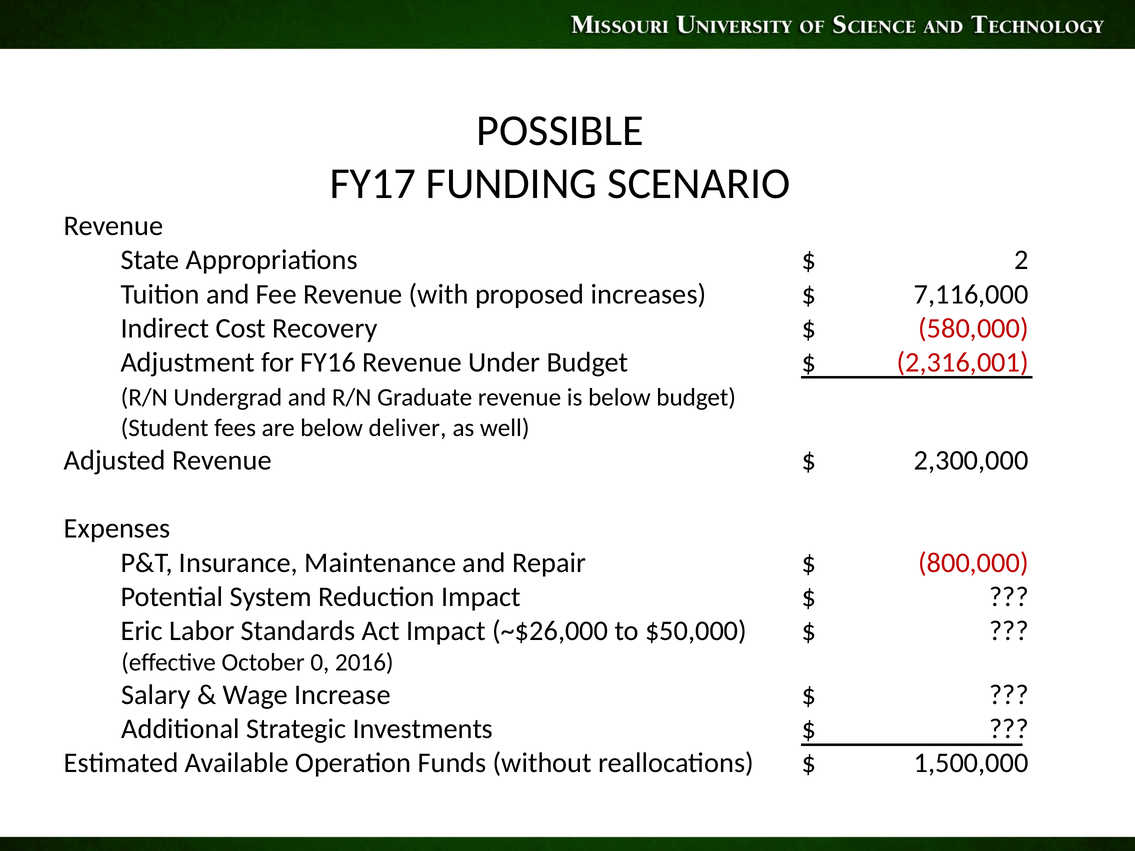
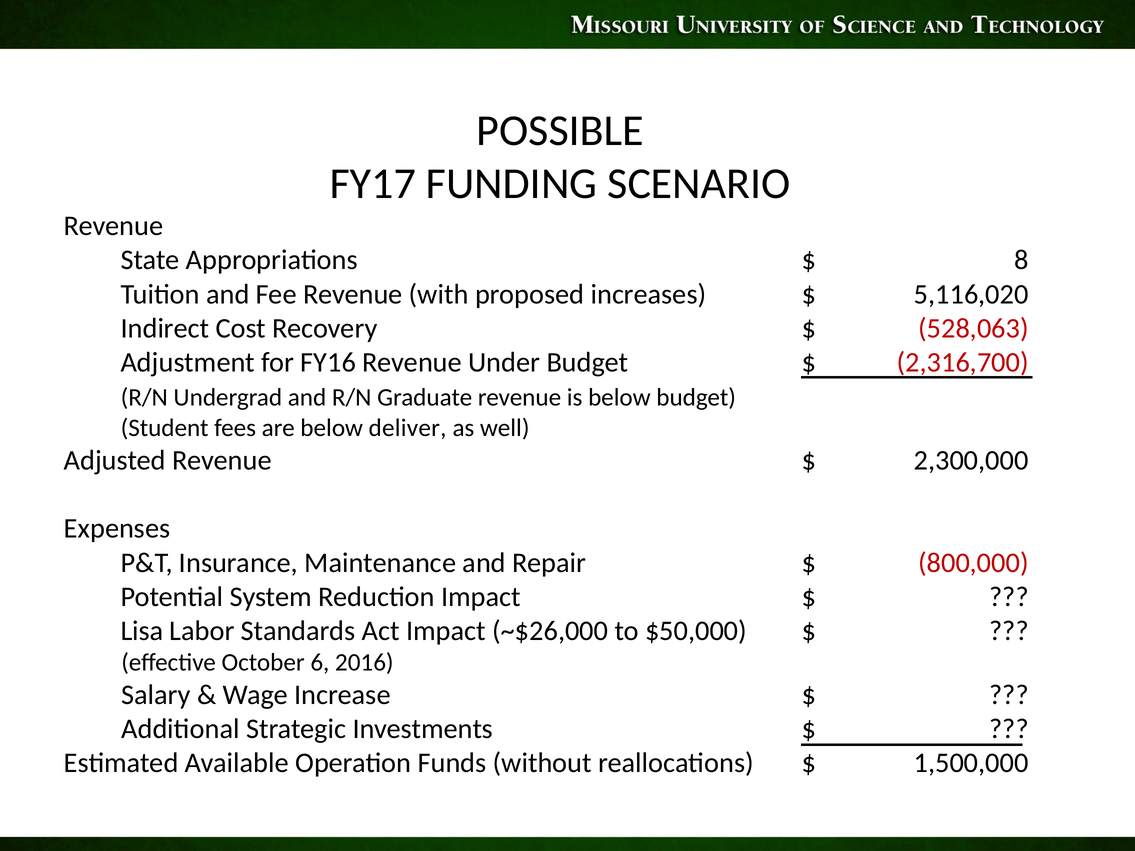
2: 2 -> 8
7,116,000: 7,116,000 -> 5,116,020
580,000: 580,000 -> 528,063
2,316,001: 2,316,001 -> 2,316,700
Eric: Eric -> Lisa
0: 0 -> 6
